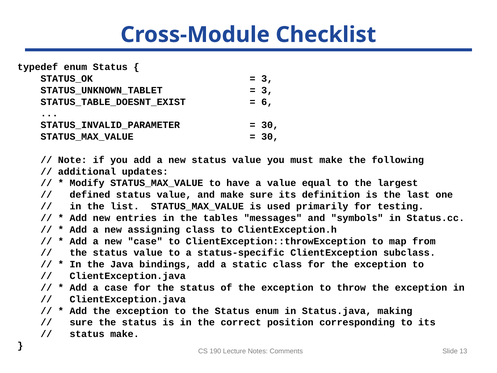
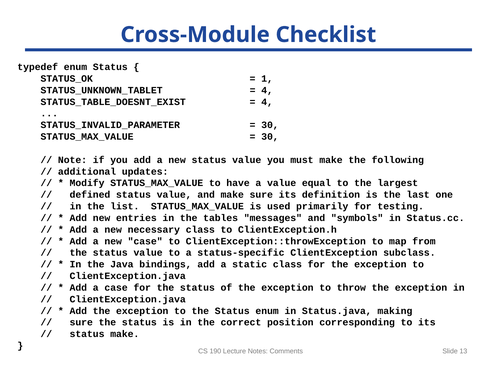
3 at (267, 79): 3 -> 1
3 at (267, 90): 3 -> 4
6 at (267, 102): 6 -> 4
assigning: assigning -> necessary
